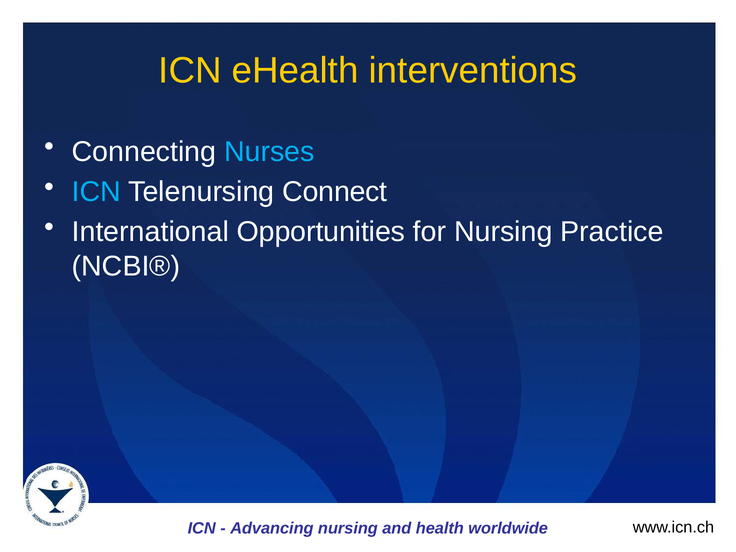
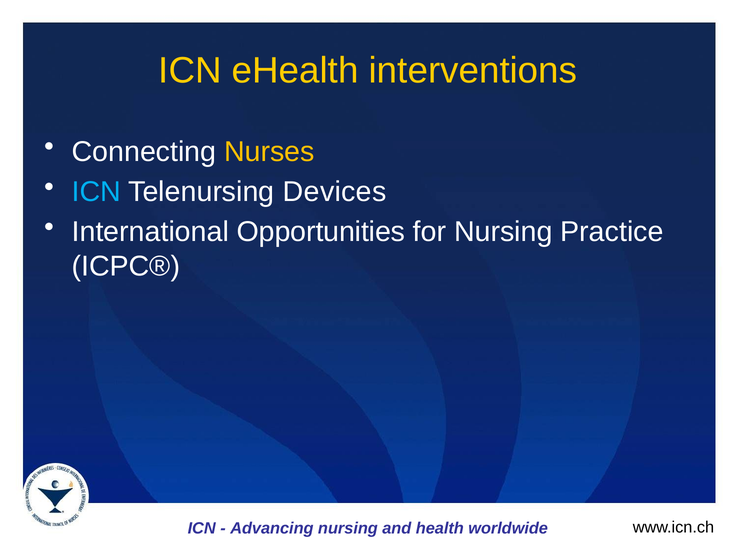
Nurses colour: light blue -> yellow
Connect: Connect -> Devices
NCBI®: NCBI® -> ICPC®
